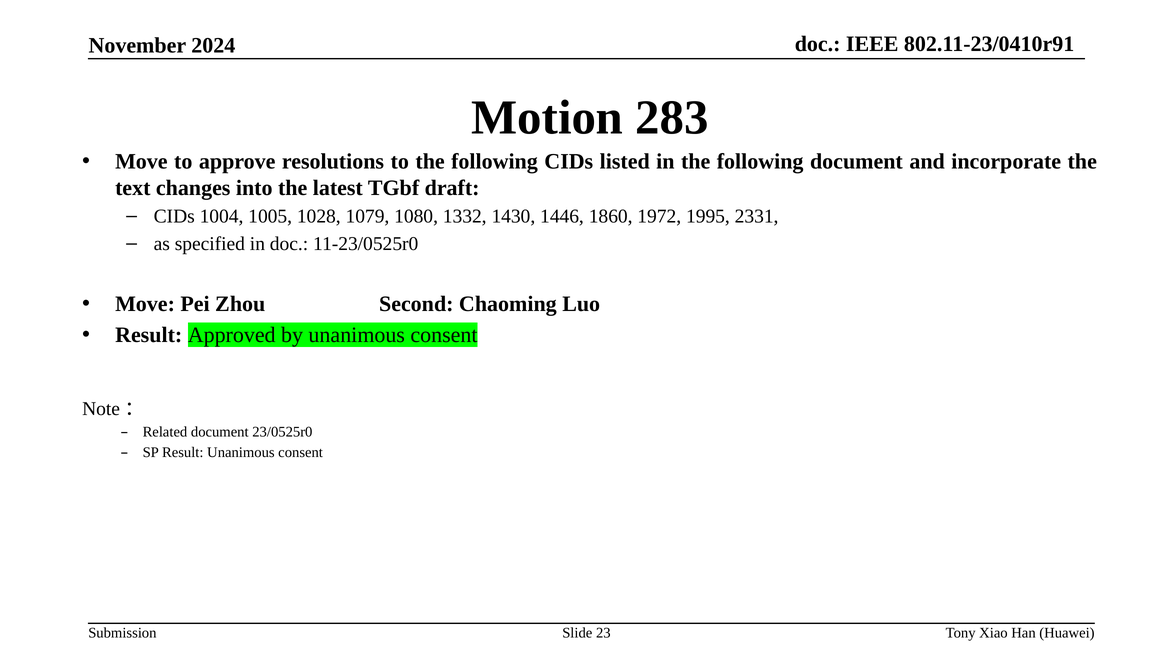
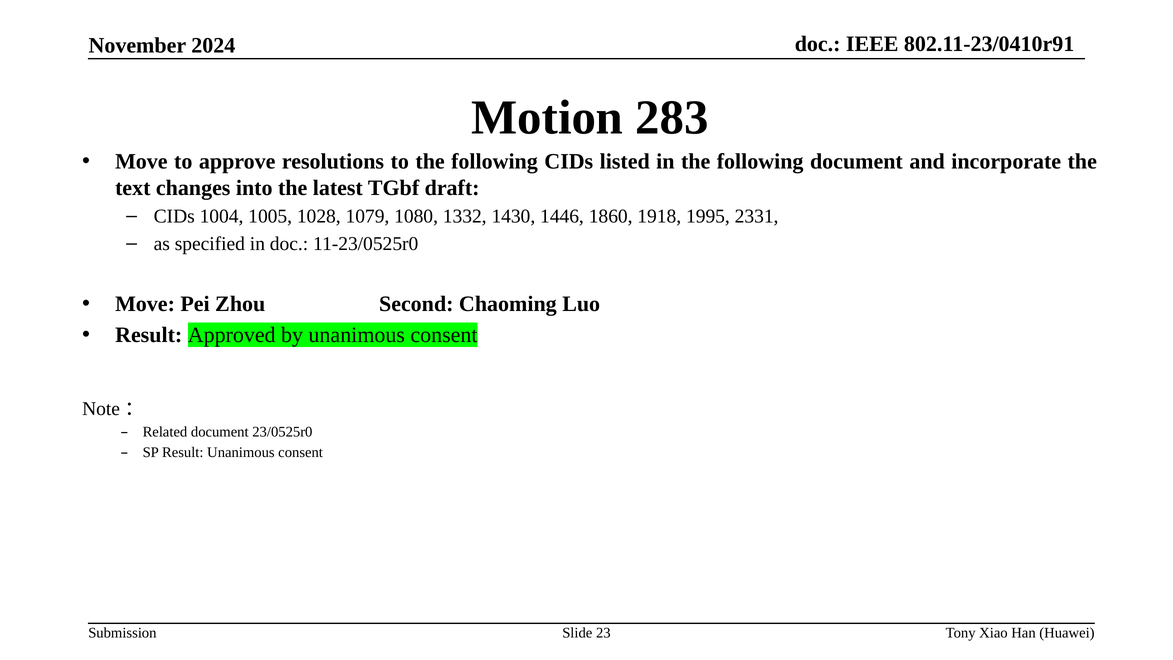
1972: 1972 -> 1918
